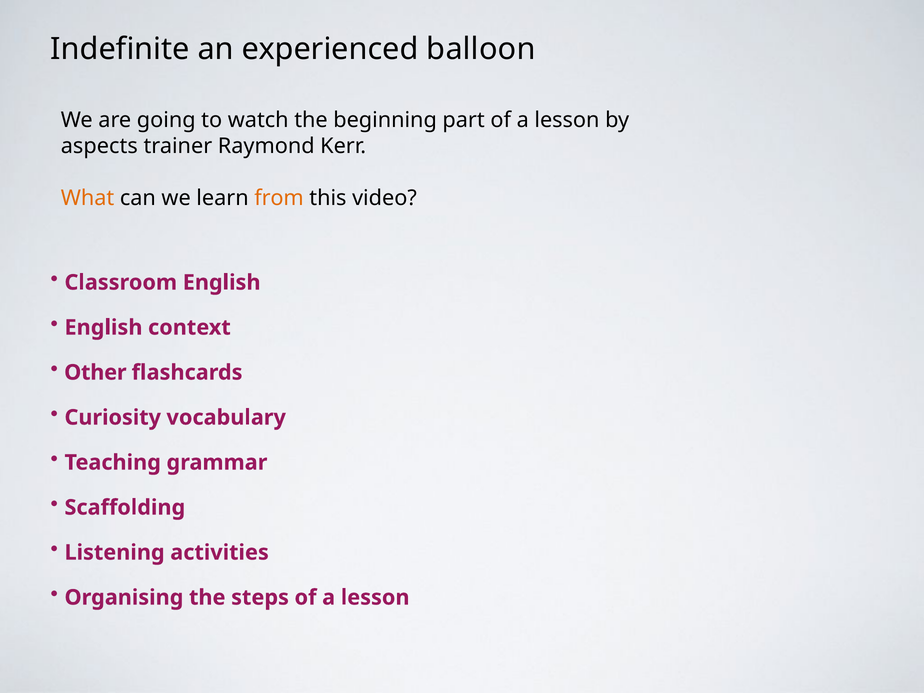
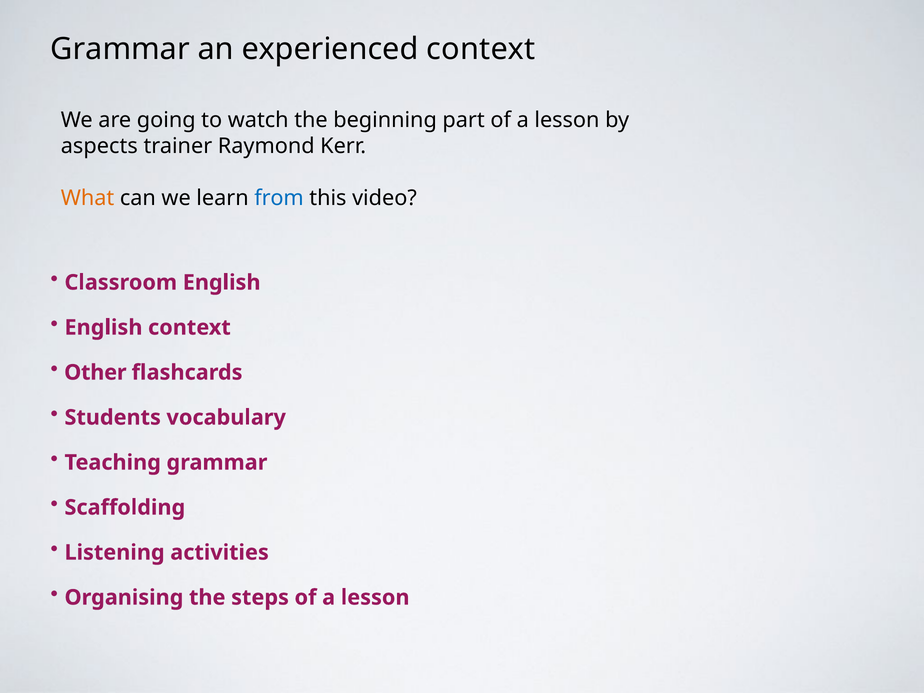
Indefinite at (120, 49): Indefinite -> Grammar
experienced balloon: balloon -> context
from colour: orange -> blue
Curiosity: Curiosity -> Students
